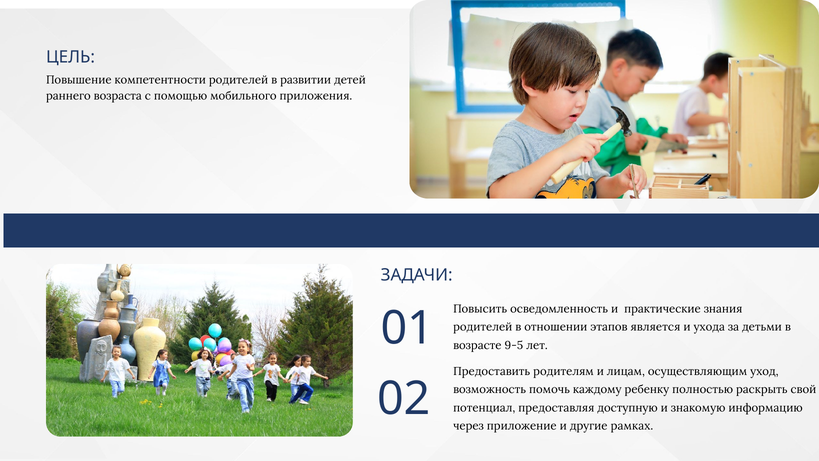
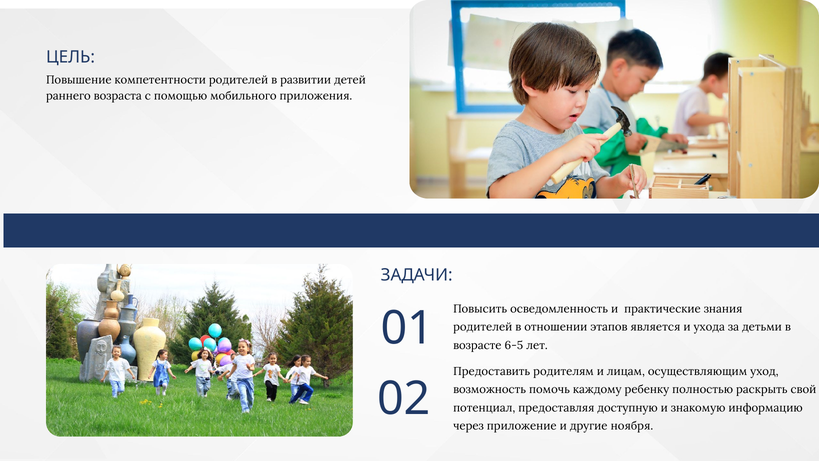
9-5: 9-5 -> 6-5
рамках: рамках -> ноября
